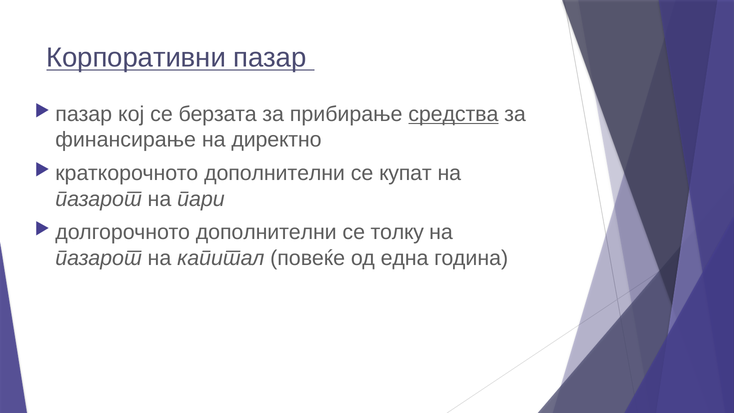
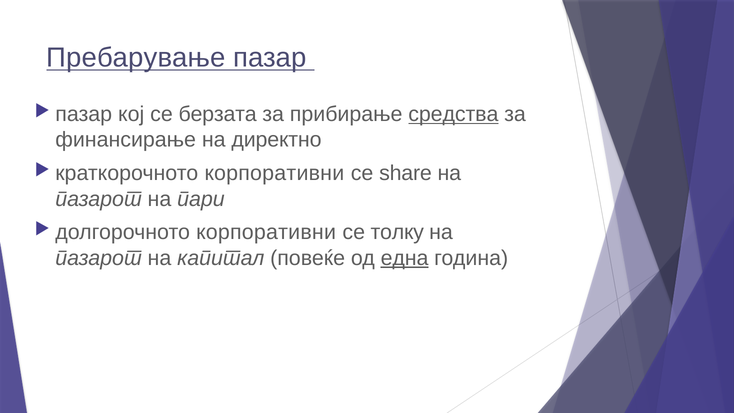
Корпоративни: Корпоративни -> Пребарување
краткорочното дополнителни: дополнителни -> корпоративни
купат: купат -> share
долгорочното дополнителни: дополнителни -> корпоративни
една underline: none -> present
